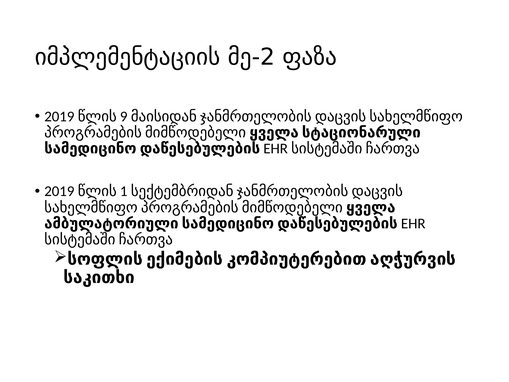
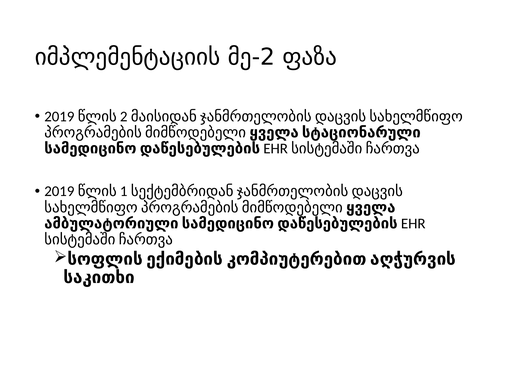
9: 9 -> 2
